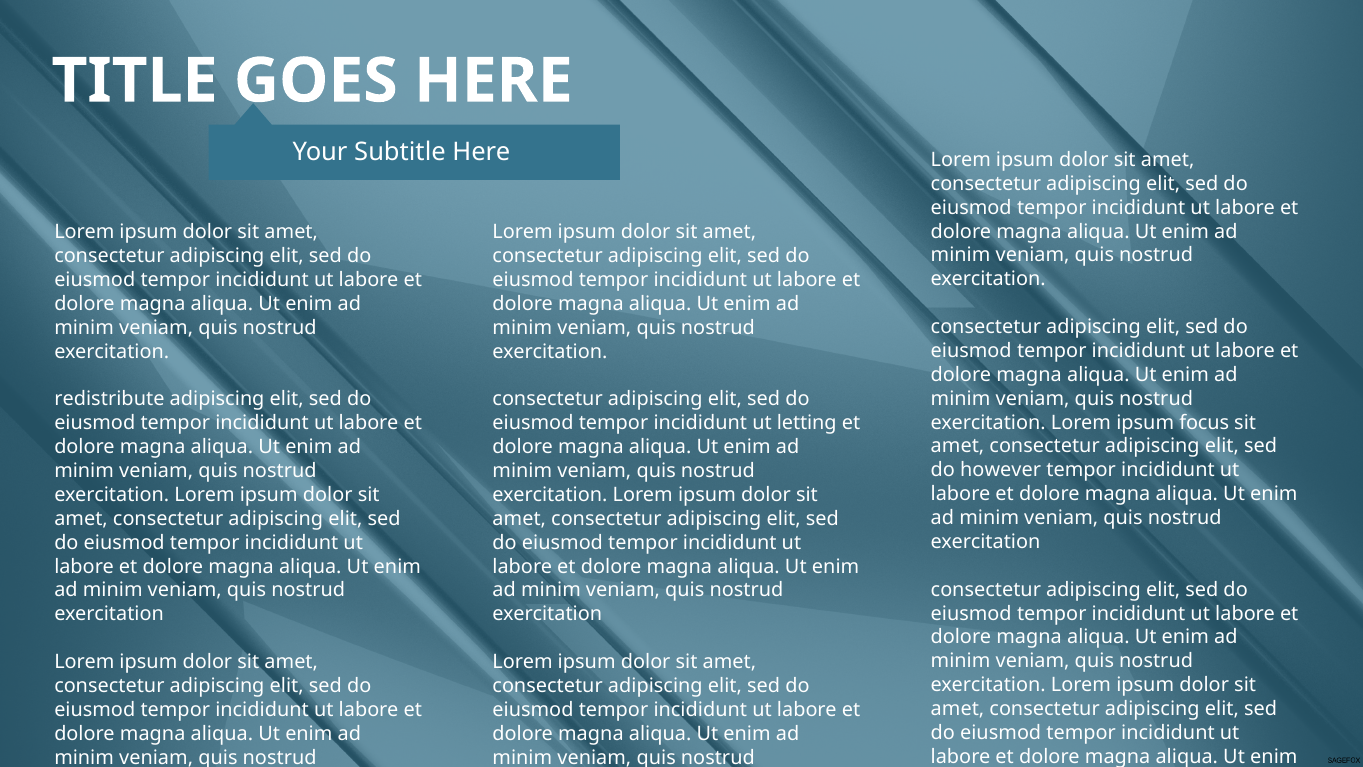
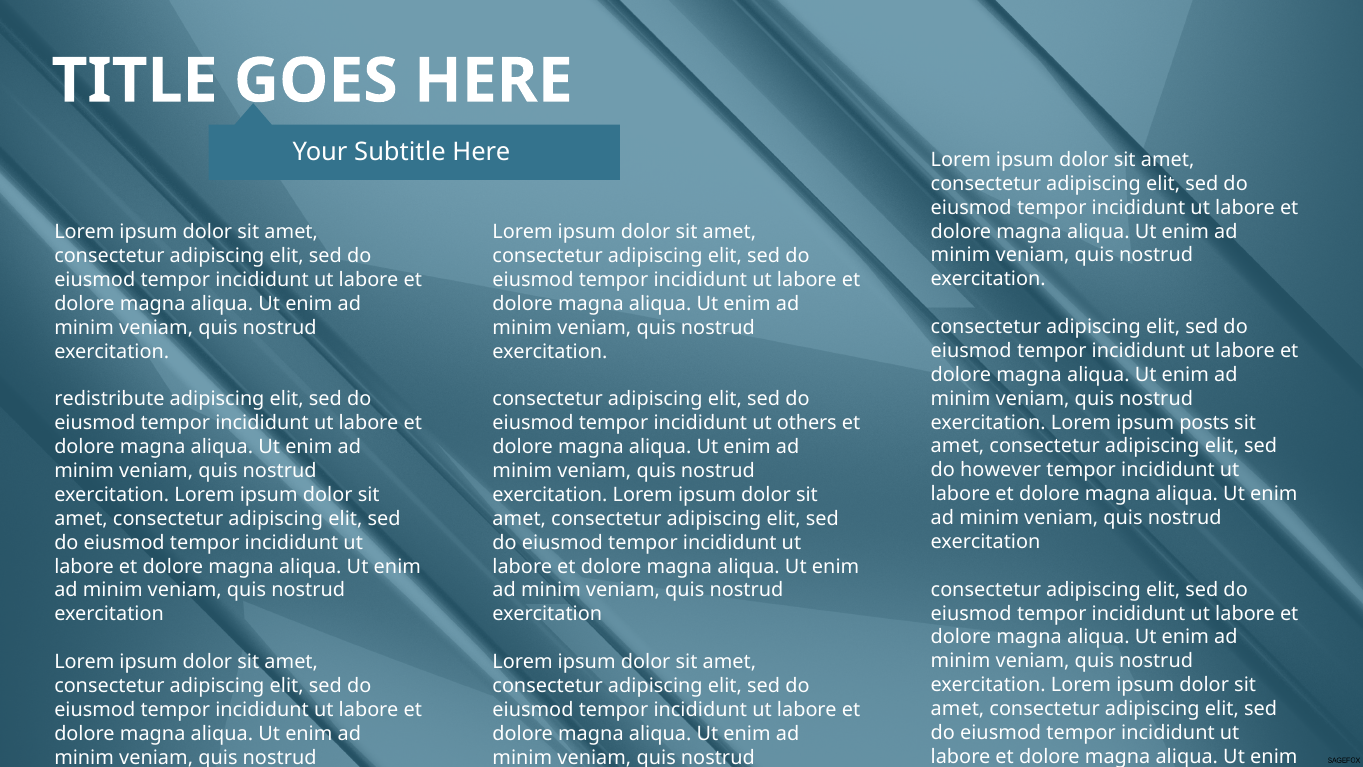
focus: focus -> posts
letting: letting -> others
